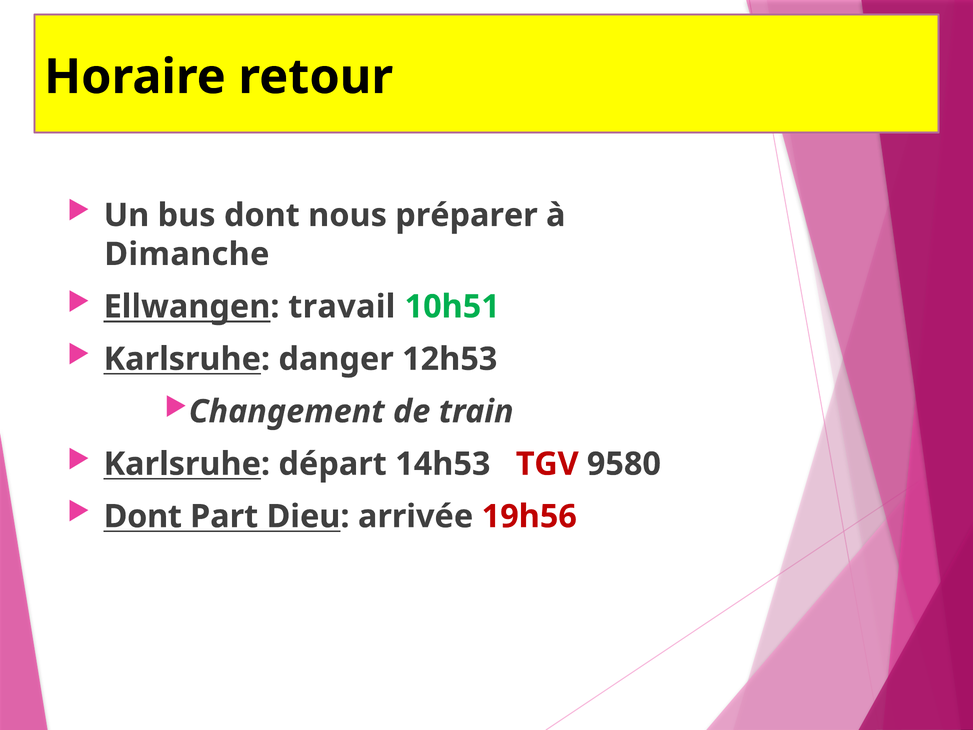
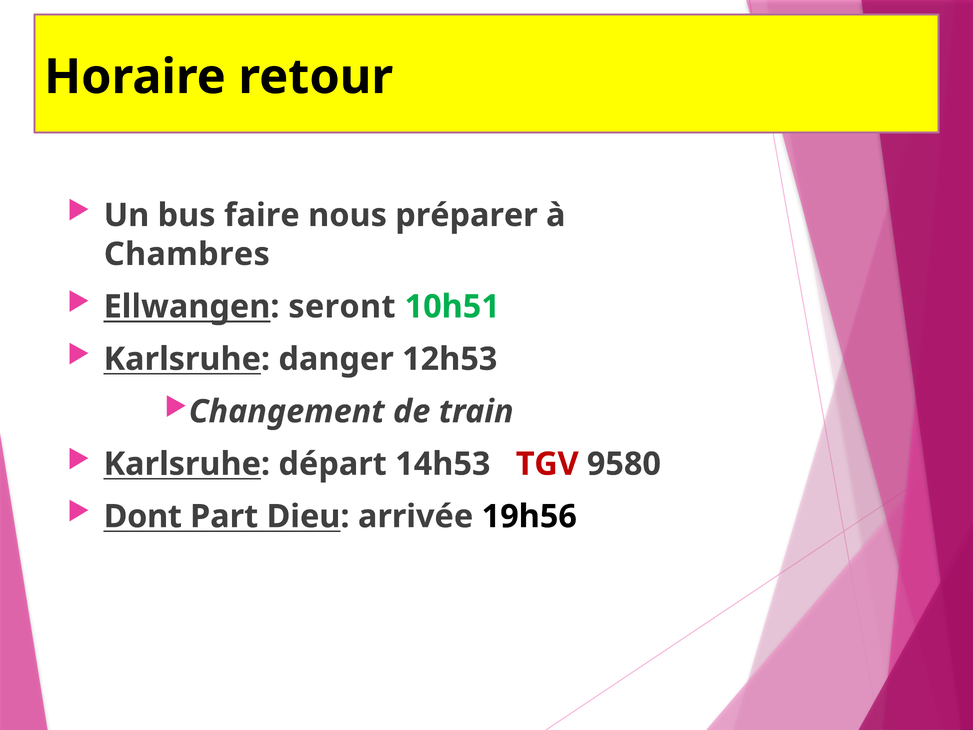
bus dont: dont -> faire
Dimanche: Dimanche -> Chambres
travail: travail -> seront
19h56 colour: red -> black
